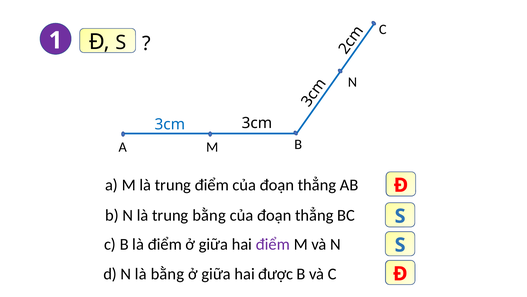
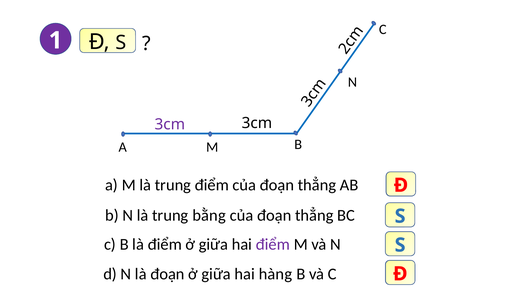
3cm at (170, 124) colour: blue -> purple
là bằng: bằng -> đoạn
được: được -> hàng
